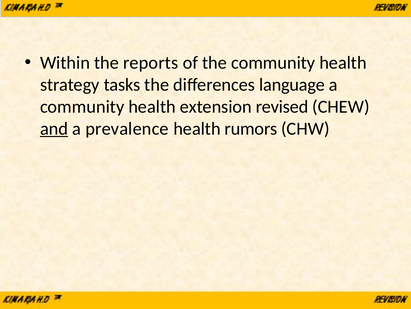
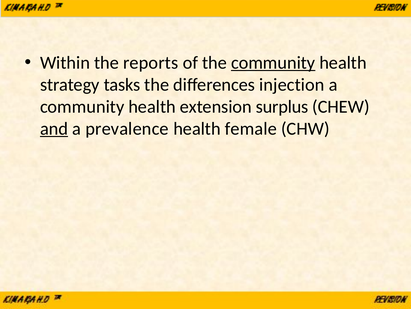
community at (273, 63) underline: none -> present
language: language -> injection
revised: revised -> surplus
rumors: rumors -> female
